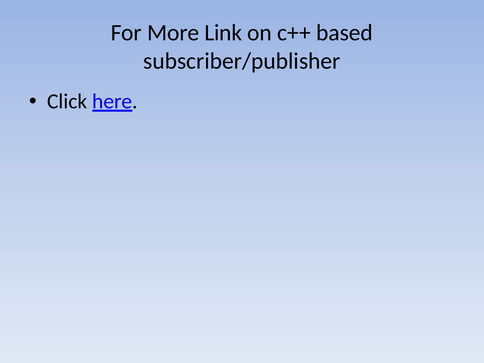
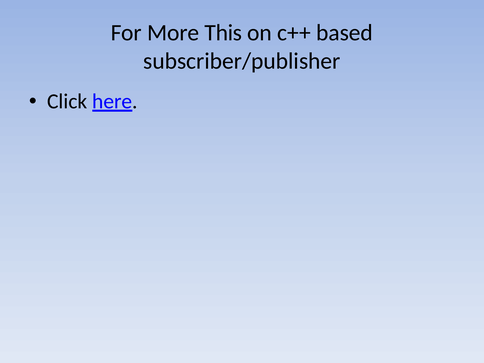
Link: Link -> This
